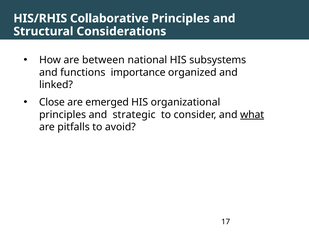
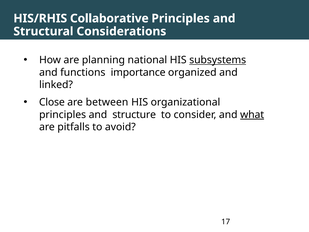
between: between -> planning
subsystems underline: none -> present
emerged: emerged -> between
strategic: strategic -> structure
